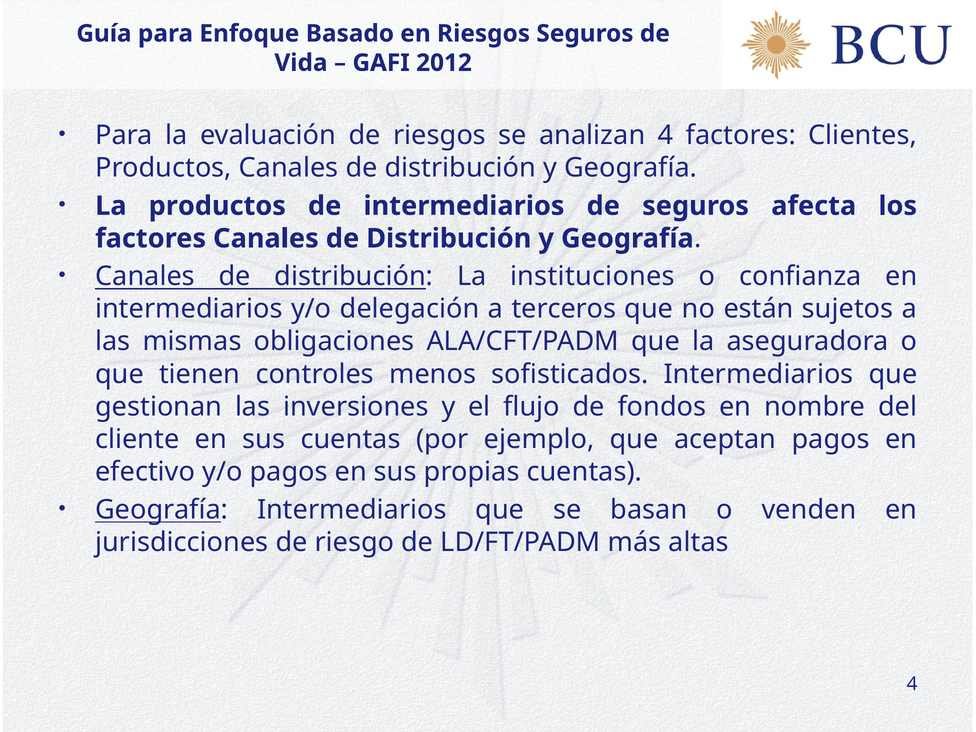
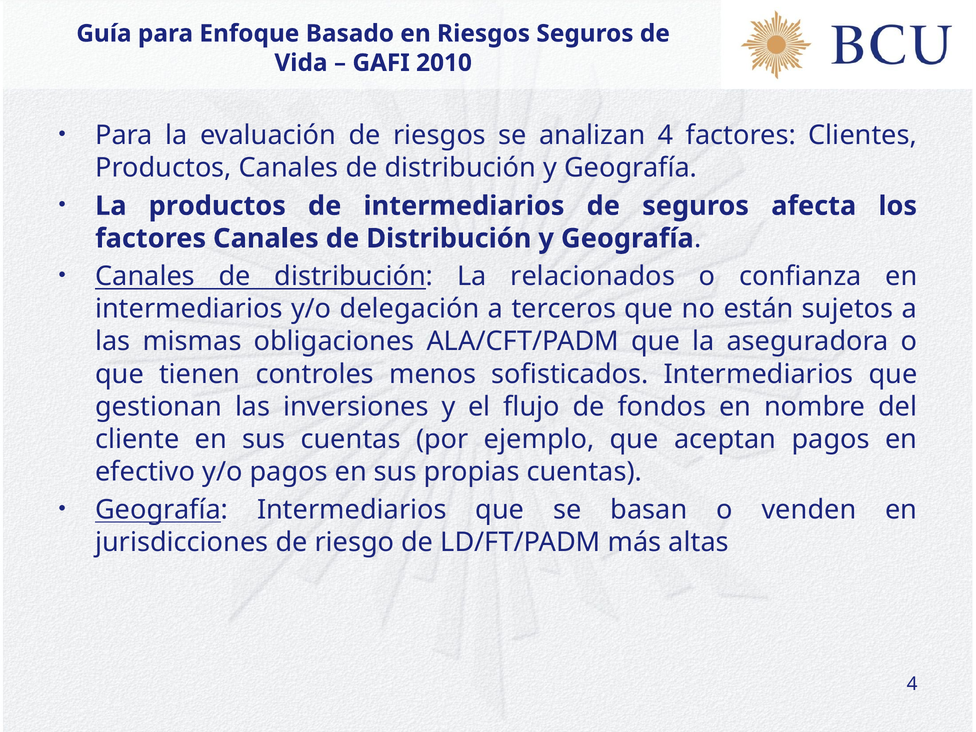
2012: 2012 -> 2010
instituciones: instituciones -> relacionados
